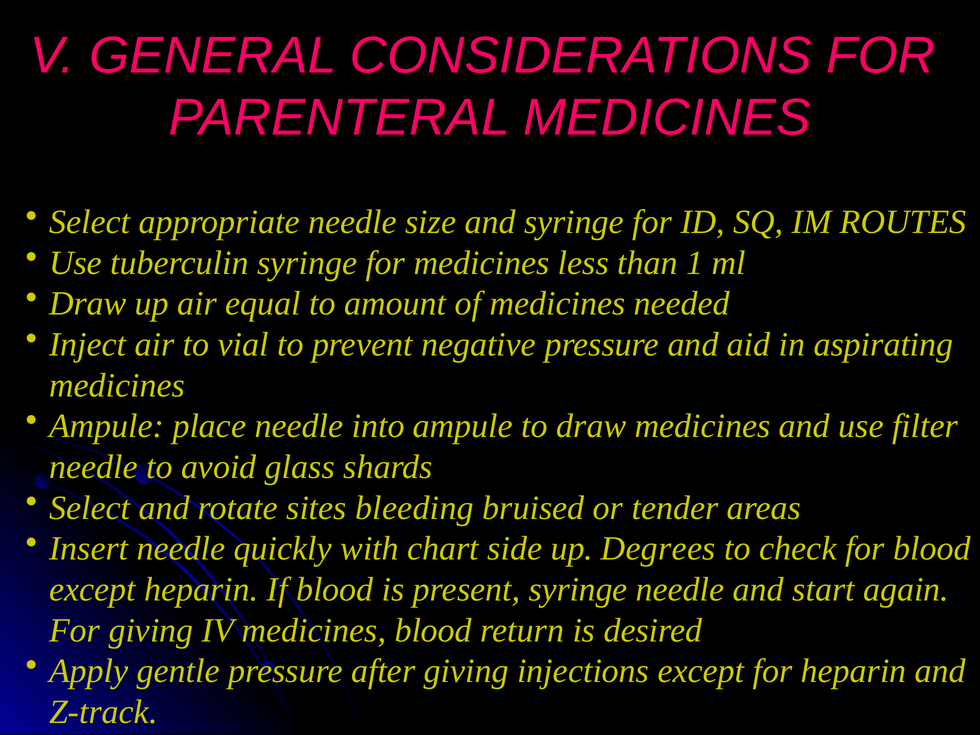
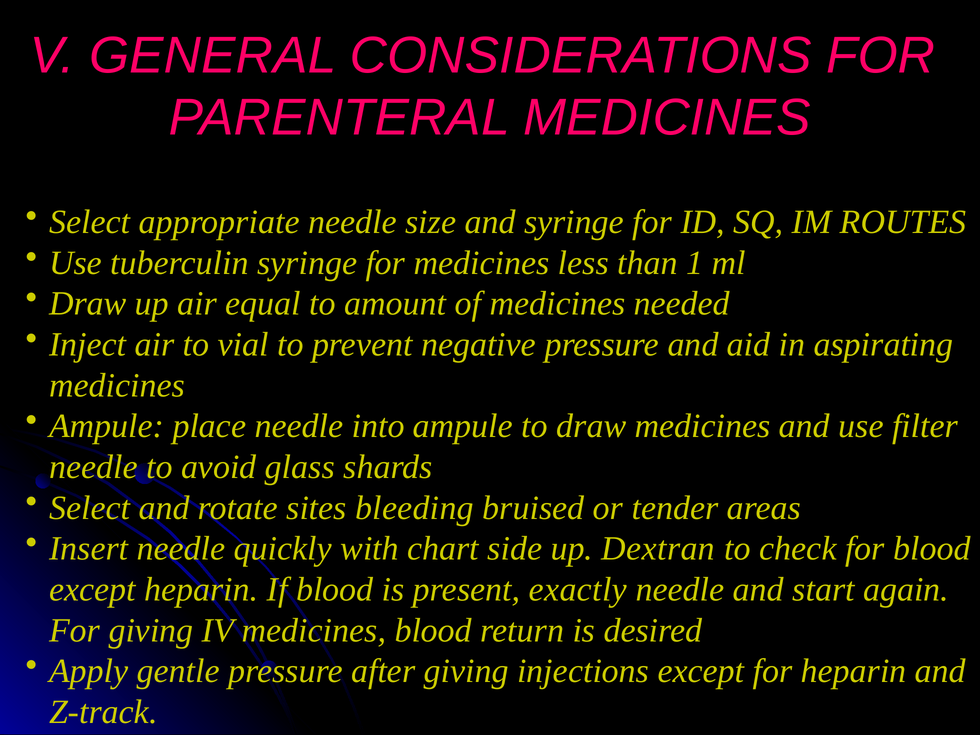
Degrees: Degrees -> Dextran
present syringe: syringe -> exactly
